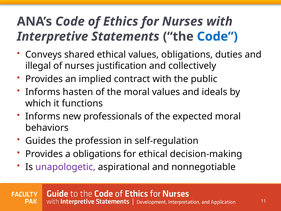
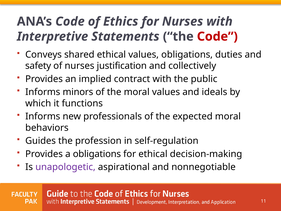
Code at (217, 36) colour: blue -> red
illegal: illegal -> safety
hasten: hasten -> minors
